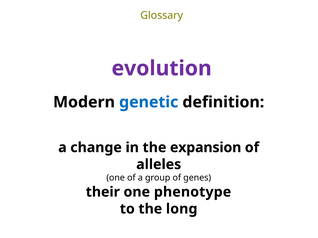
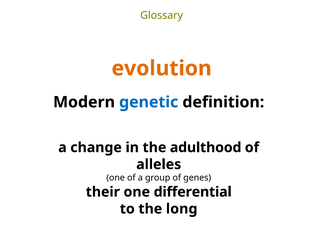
evolution colour: purple -> orange
expansion: expansion -> adulthood
phenotype: phenotype -> differential
